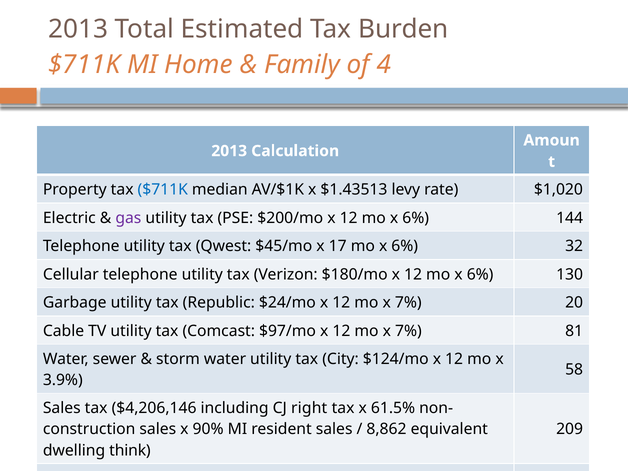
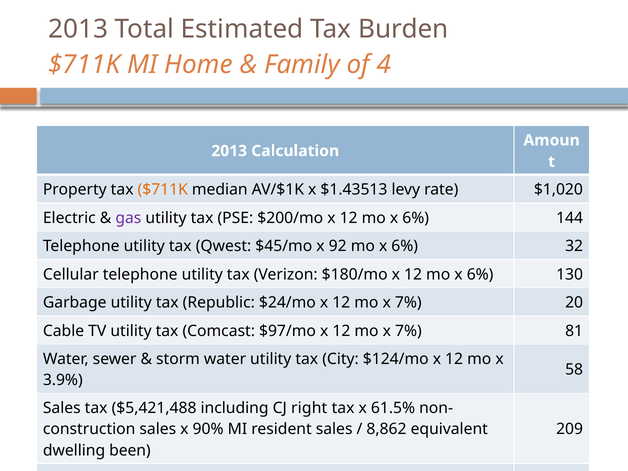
$711K at (163, 190) colour: blue -> orange
17: 17 -> 92
$4,206,146: $4,206,146 -> $5,421,488
think: think -> been
